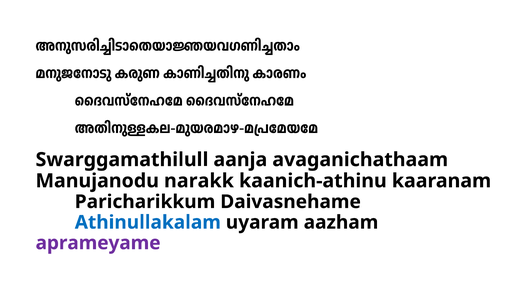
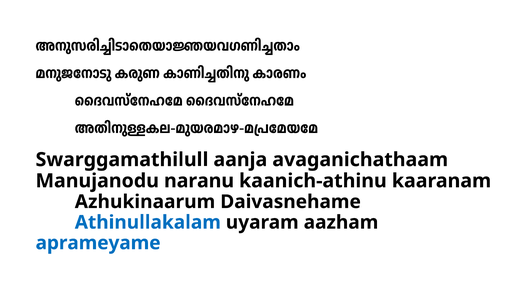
narakk: narakk -> naranu
Paricharikkum: Paricharikkum -> Azhukinaarum
aprameyame colour: purple -> blue
